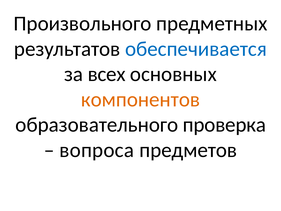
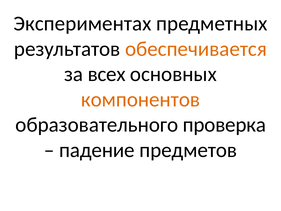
Произвольного: Произвольного -> Экспериментах
обеспечивается colour: blue -> orange
вопроса: вопроса -> падение
